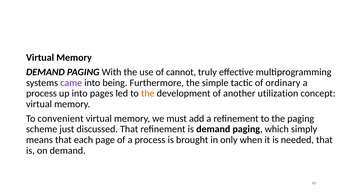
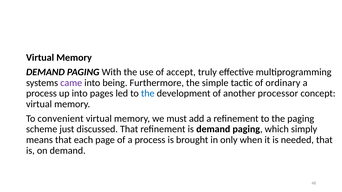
cannot: cannot -> accept
the at (148, 94) colour: orange -> blue
utilization: utilization -> processor
